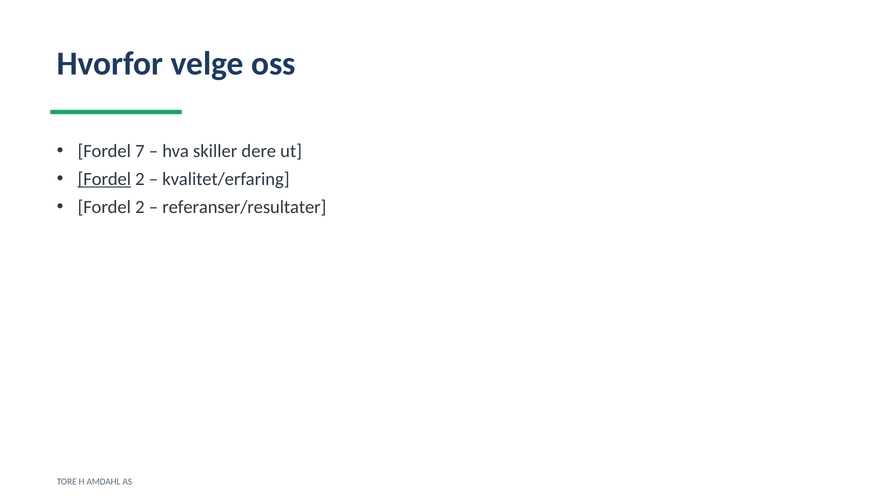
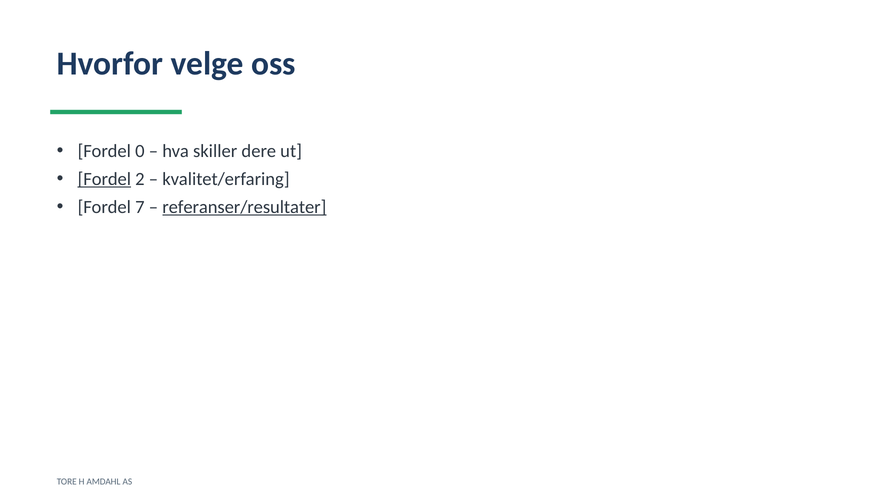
7: 7 -> 0
2 at (140, 207): 2 -> 7
referanser/resultater underline: none -> present
